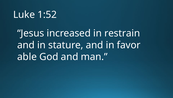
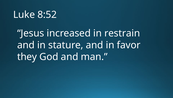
1:52: 1:52 -> 8:52
able: able -> they
